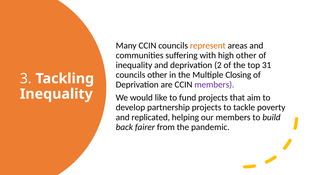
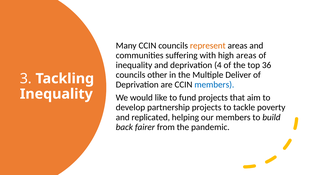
high other: other -> areas
2: 2 -> 4
31: 31 -> 36
Closing: Closing -> Deliver
members at (214, 85) colour: purple -> blue
